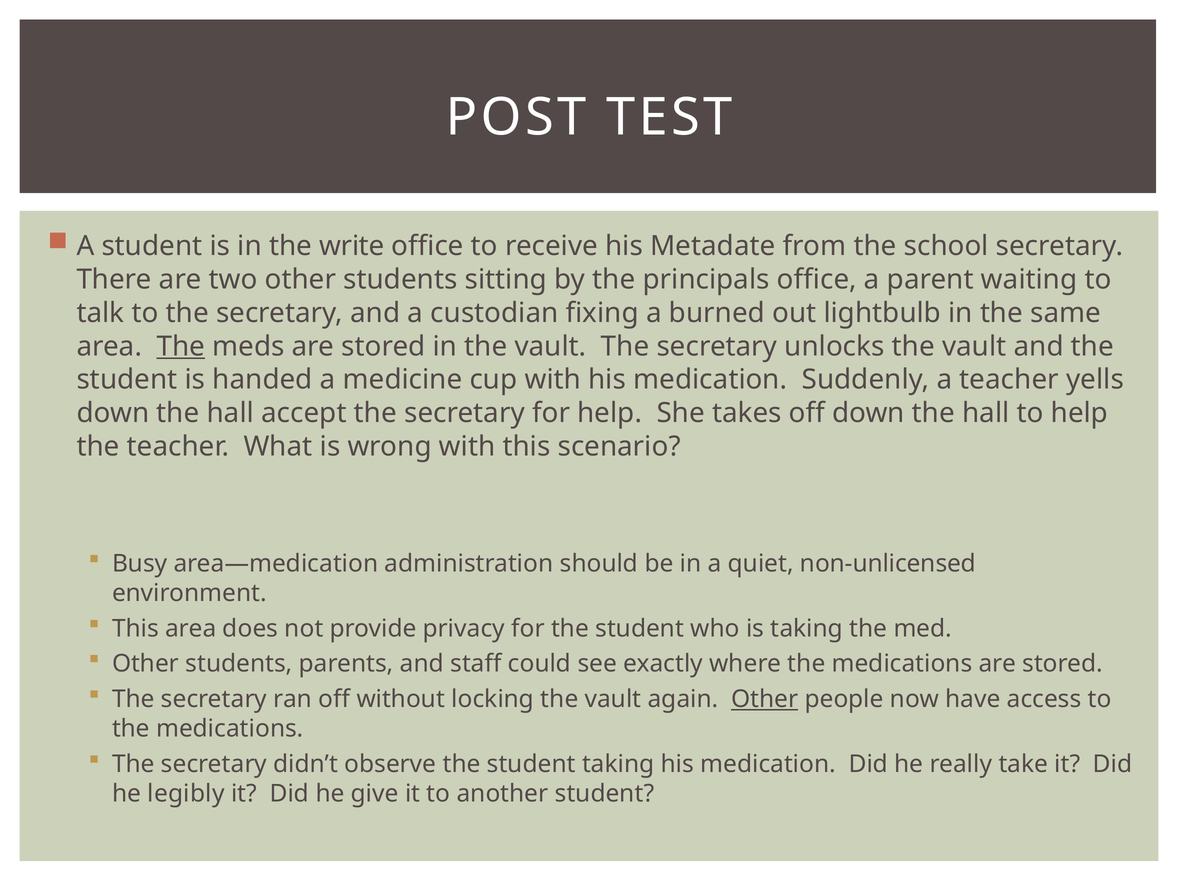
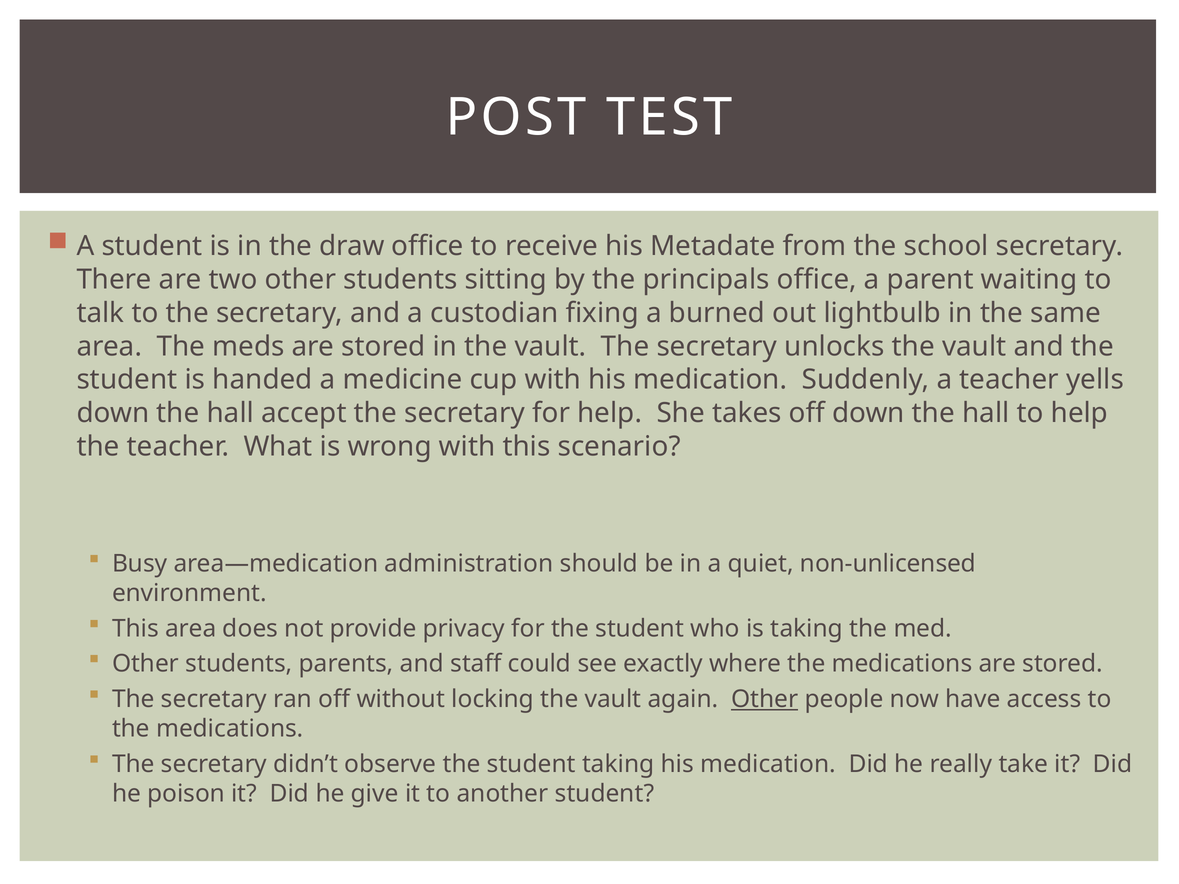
write: write -> draw
The at (181, 346) underline: present -> none
legibly: legibly -> poison
